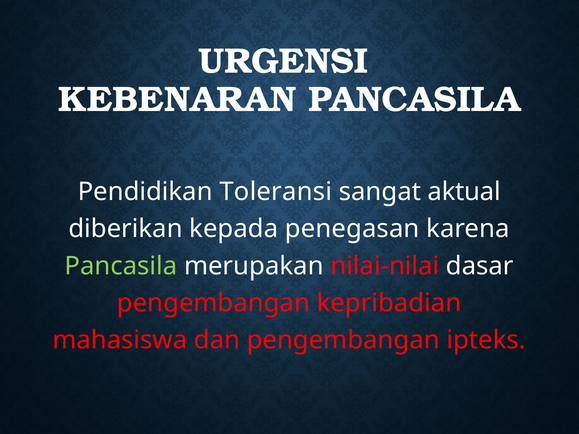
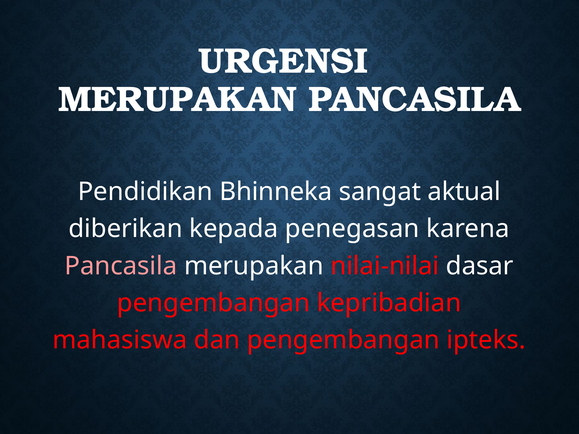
KEBENARAN at (177, 99): KEBENARAN -> MERUPAKAN
Toleransi: Toleransi -> Bhinneka
Pancasila at (121, 266) colour: light green -> pink
